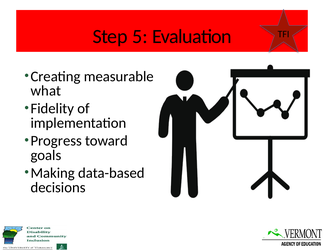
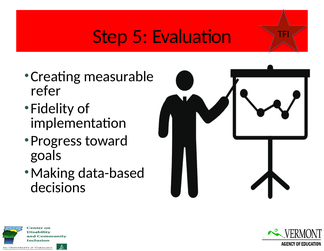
what: what -> refer
